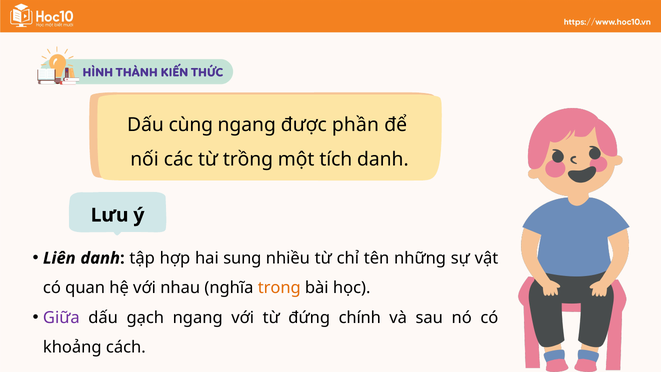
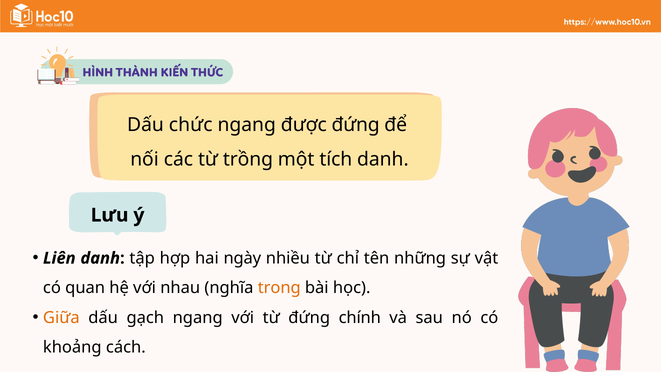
cùng: cùng -> chức
được phần: phần -> đứng
sung: sung -> ngày
Giữa colour: purple -> orange
